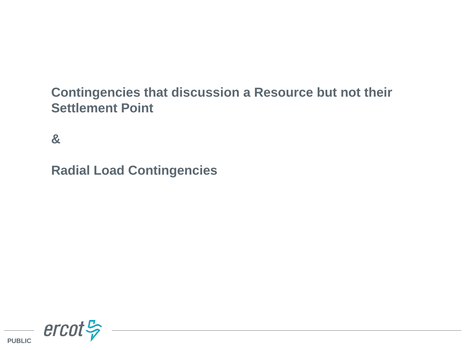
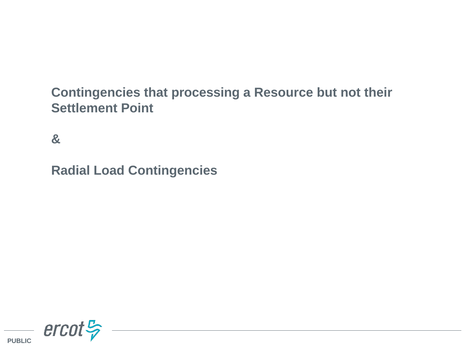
discussion: discussion -> processing
